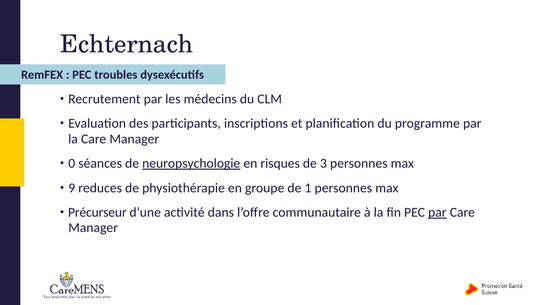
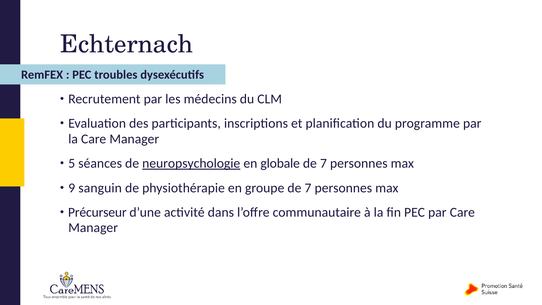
0: 0 -> 5
risques: risques -> globale
3 at (323, 163): 3 -> 7
reduces: reduces -> sanguin
groupe de 1: 1 -> 7
par at (437, 212) underline: present -> none
